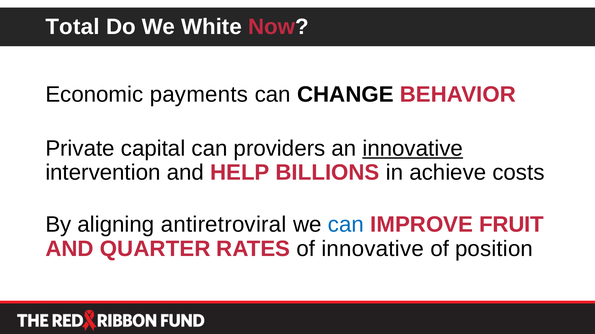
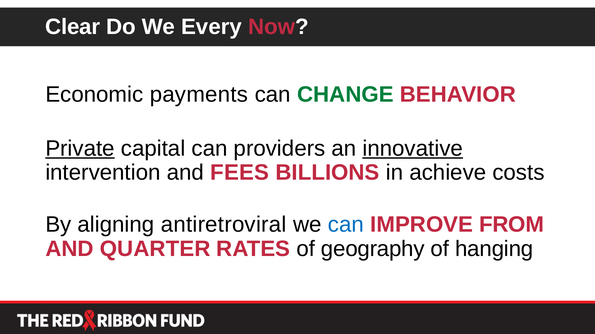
Total: Total -> Clear
White: White -> Every
CHANGE colour: black -> green
Private underline: none -> present
HELP: HELP -> FEES
FRUIT: FRUIT -> FROM
of innovative: innovative -> geography
position: position -> hanging
